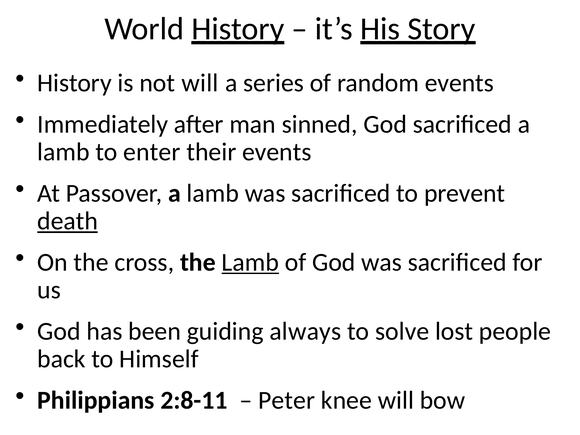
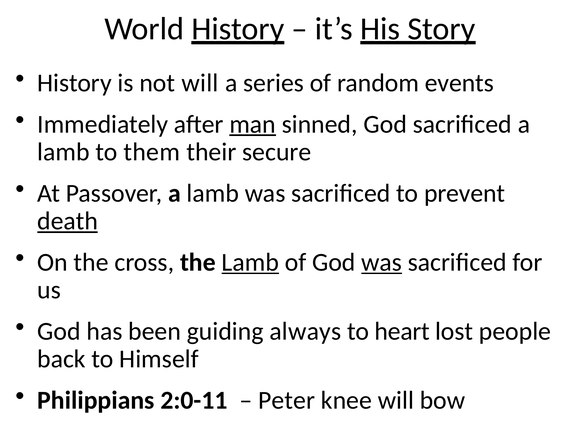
man underline: none -> present
enter: enter -> them
their events: events -> secure
was at (382, 262) underline: none -> present
solve: solve -> heart
2:8-11: 2:8-11 -> 2:0-11
